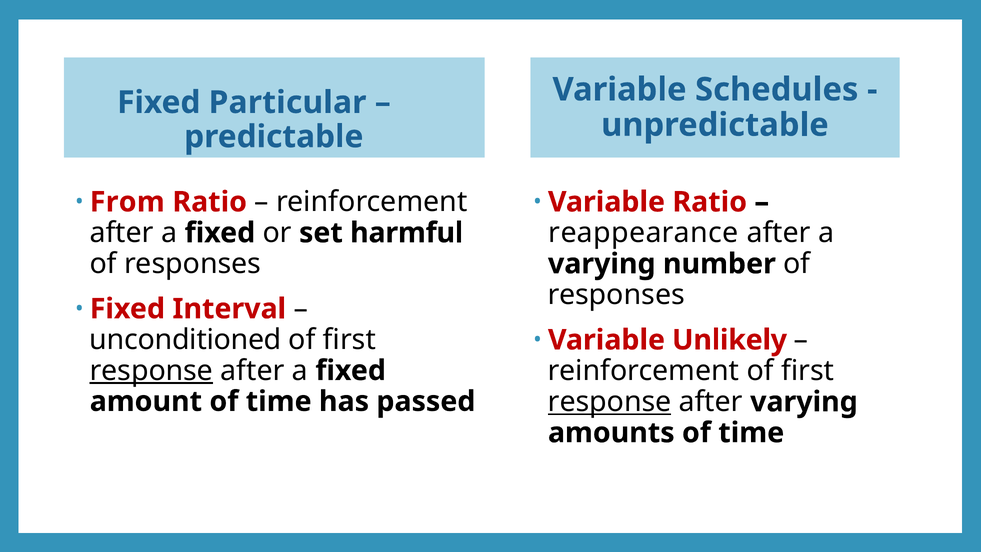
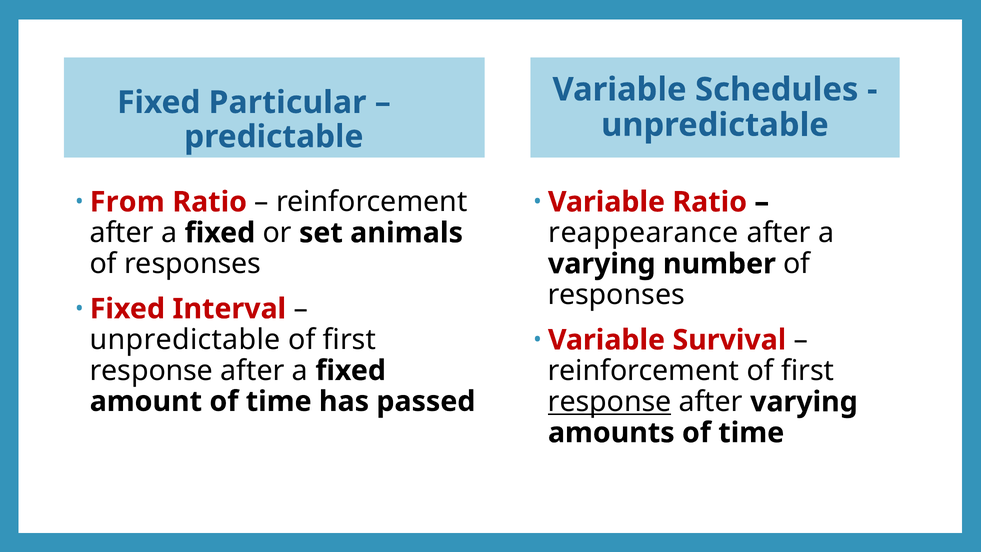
harmful: harmful -> animals
unconditioned at (186, 340): unconditioned -> unpredictable
Unlikely: Unlikely -> Survival
response at (151, 370) underline: present -> none
